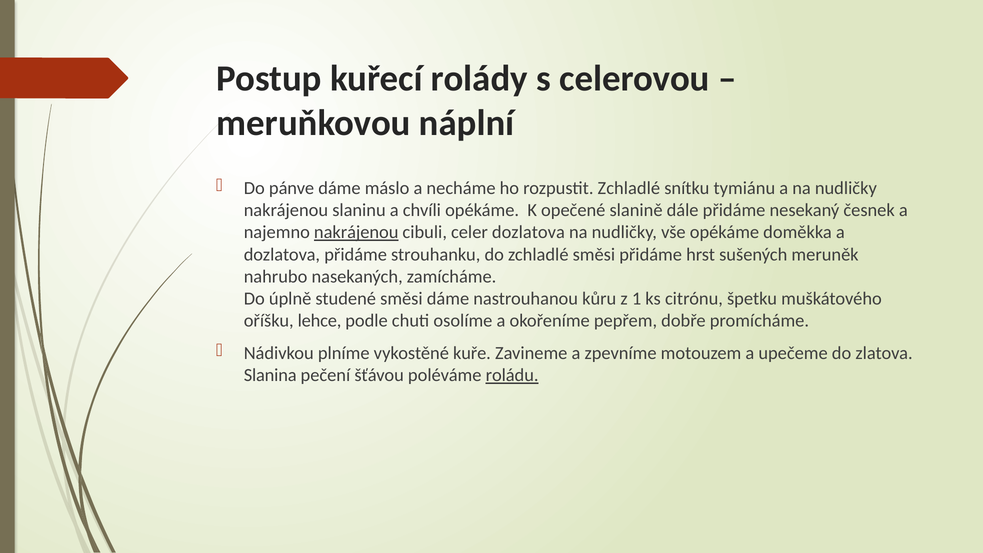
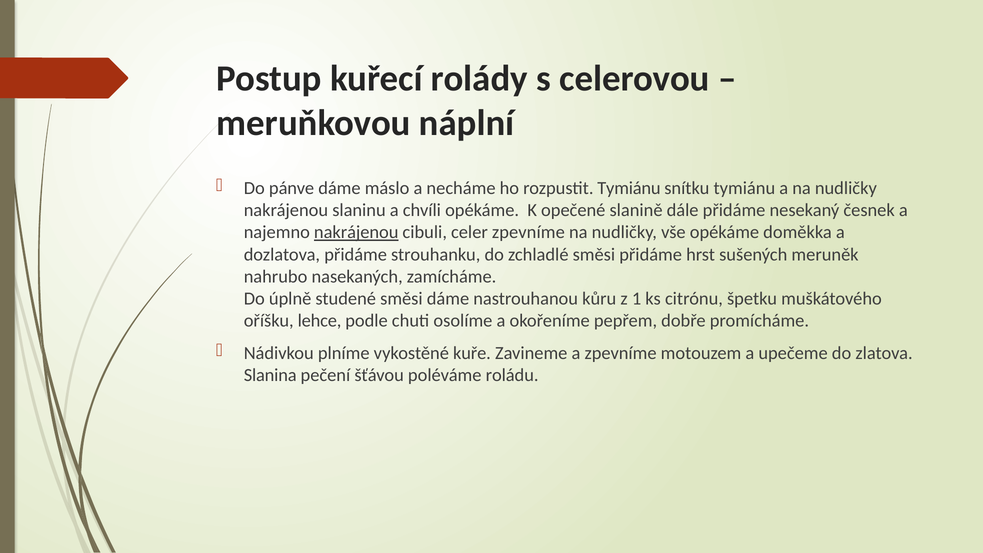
rozpustit Zchladlé: Zchladlé -> Tymiánu
celer dozlatova: dozlatova -> zpevníme
roládu underline: present -> none
